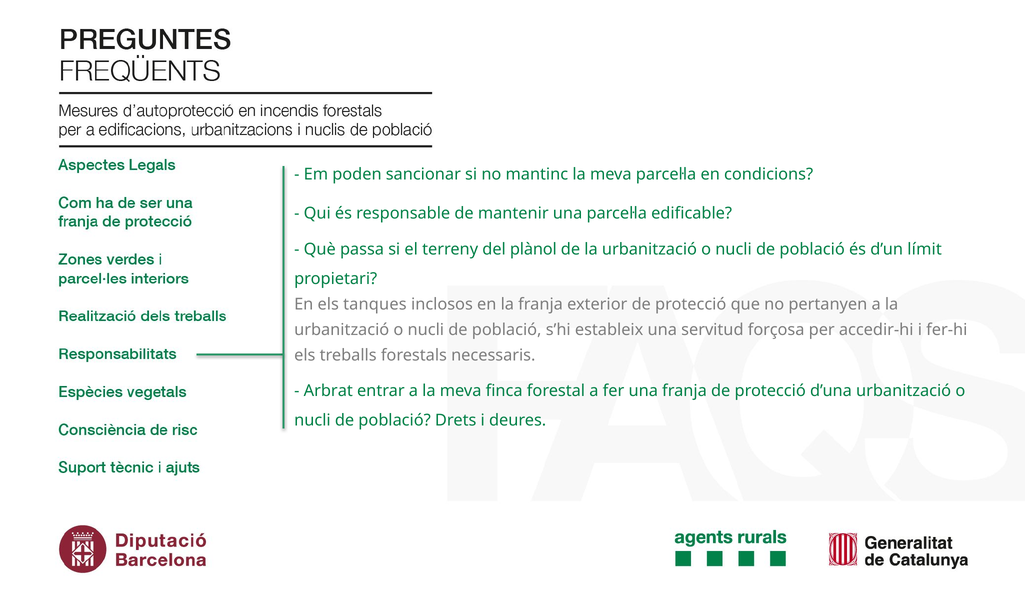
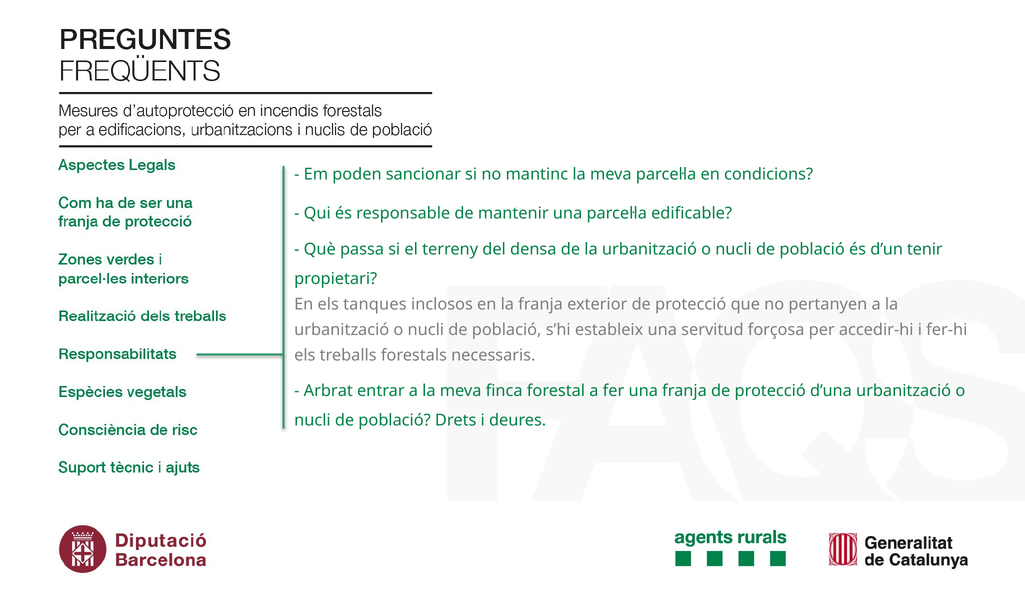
plànol: plànol -> densa
límit: límit -> tenir
